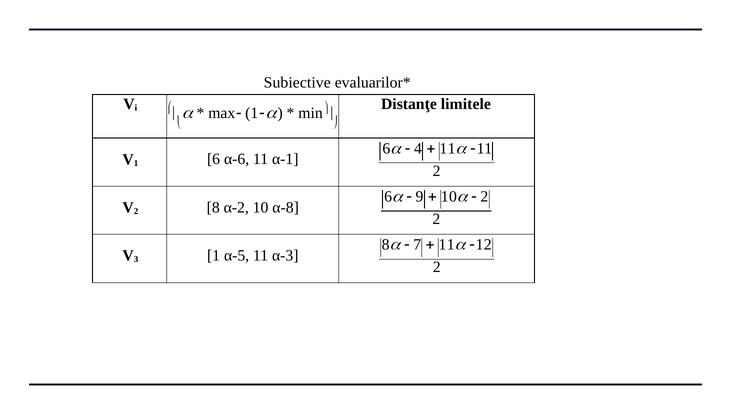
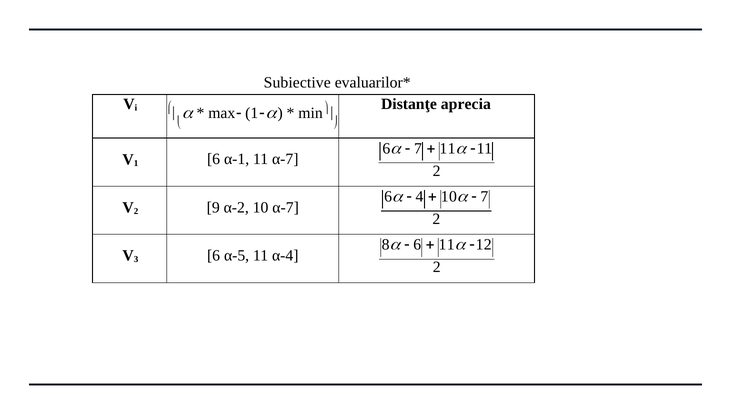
limitele: limitele -> aprecia
4 at (418, 149): 4 -> 7
α-6: α-6 -> α-1
11 α-1: α-1 -> α-7
9: 9 -> 4
2 at (484, 197): 2 -> 7
8: 8 -> 9
10 α-8: α-8 -> α-7
7 at (417, 245): 7 -> 6
1 at (214, 255): 1 -> 6
α-3: α-3 -> α-4
